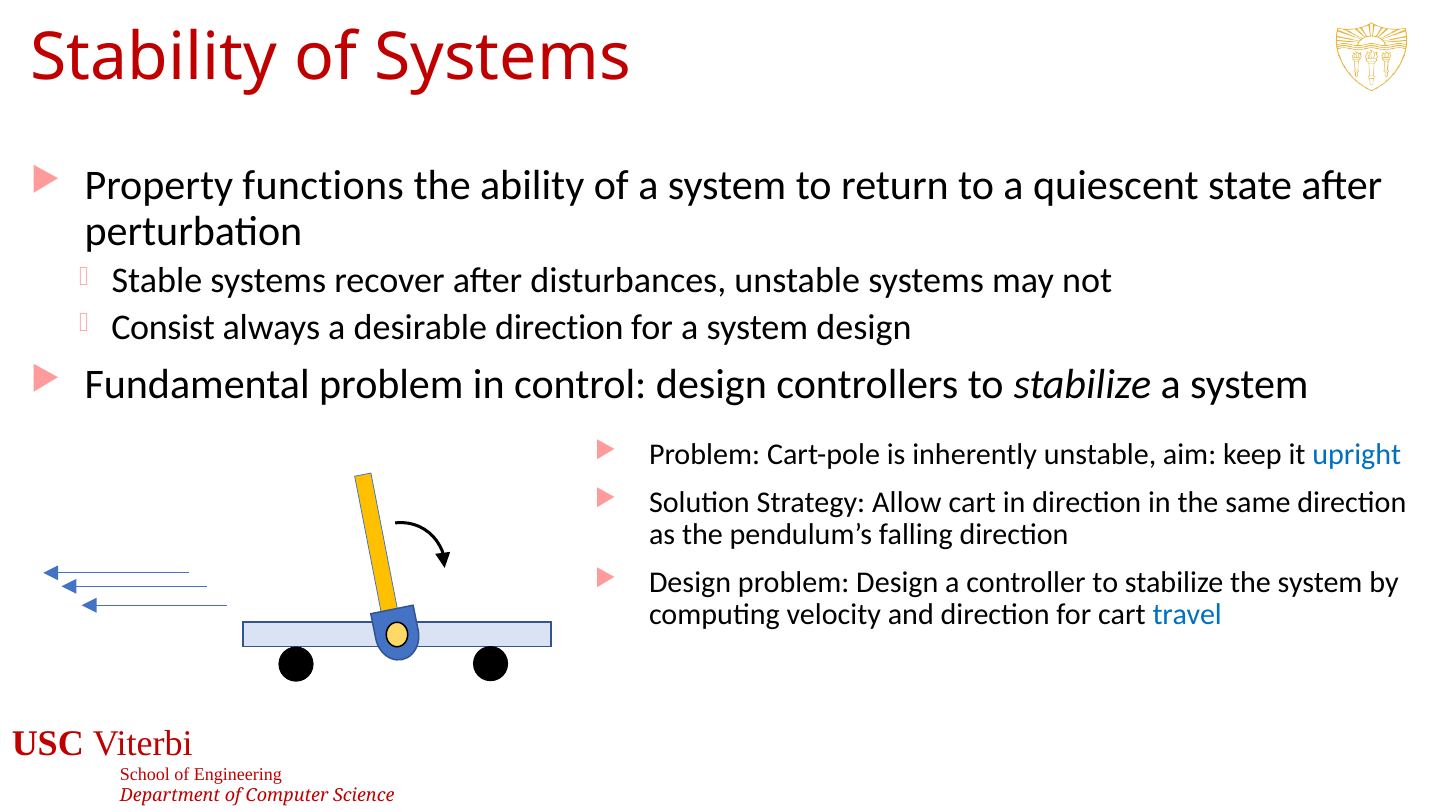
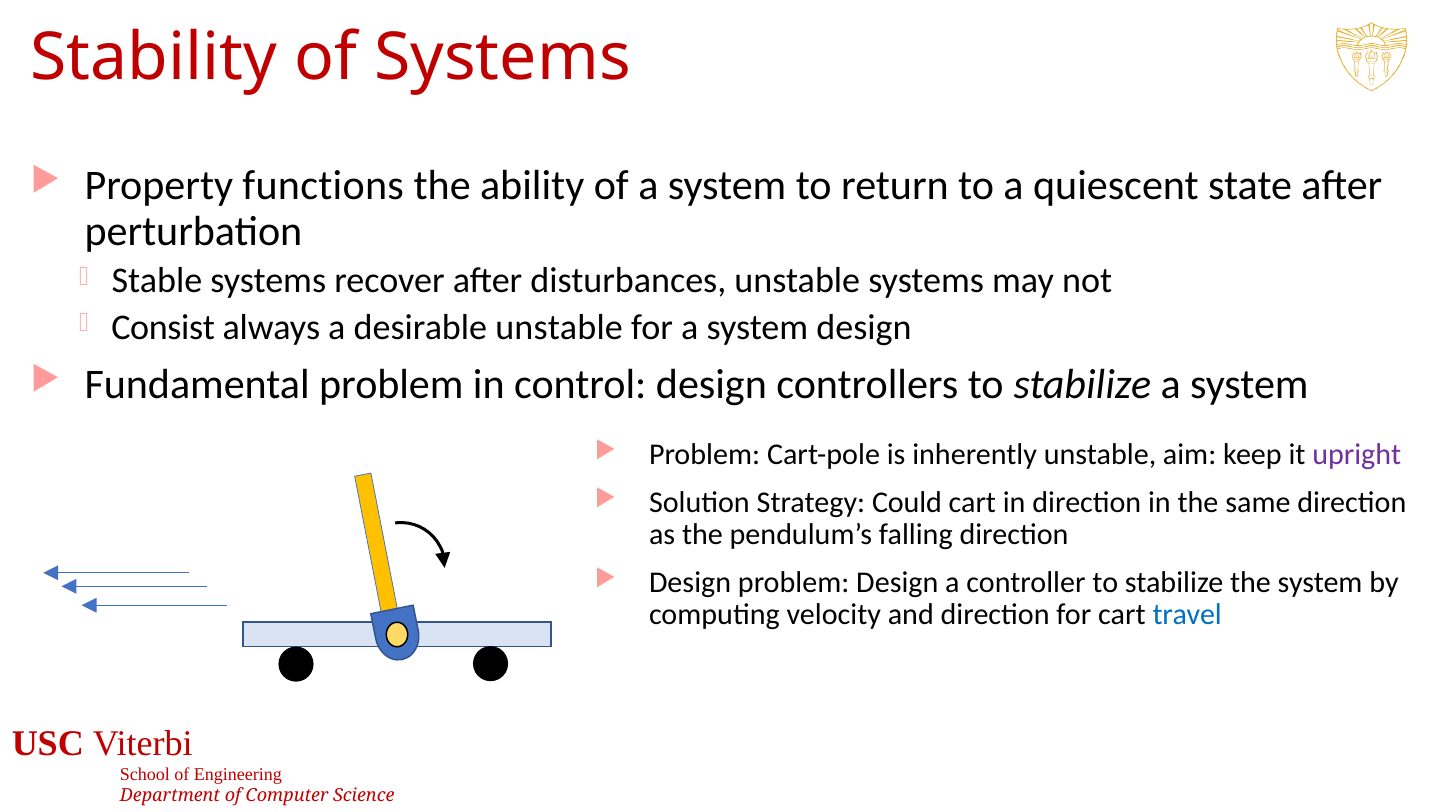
desirable direction: direction -> unstable
upright colour: blue -> purple
Allow: Allow -> Could
